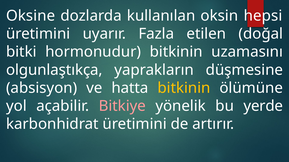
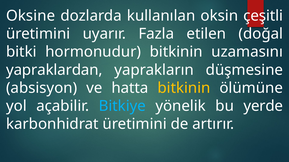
hepsi: hepsi -> çeşitli
olgunlaştıkça: olgunlaştıkça -> yapraklardan
Bitkiye colour: pink -> light blue
